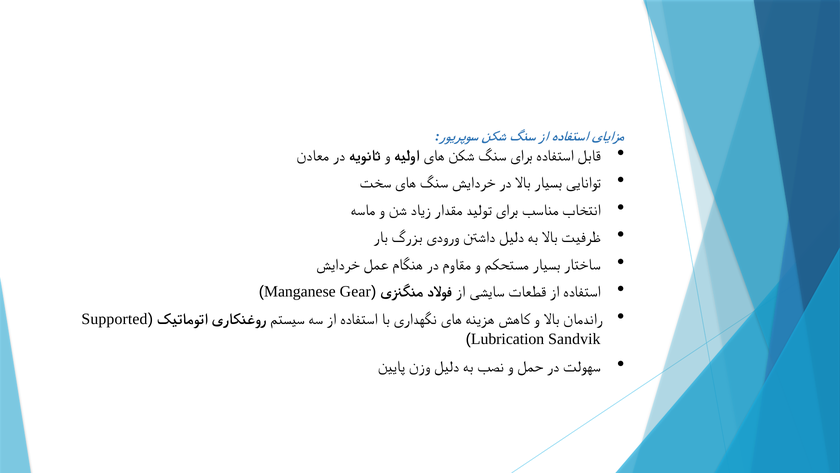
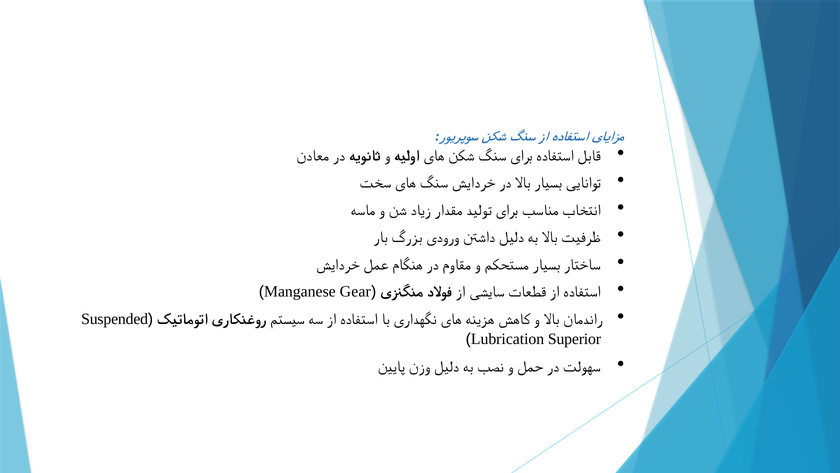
Supported: Supported -> Suspended
Sandvik: Sandvik -> Superior
